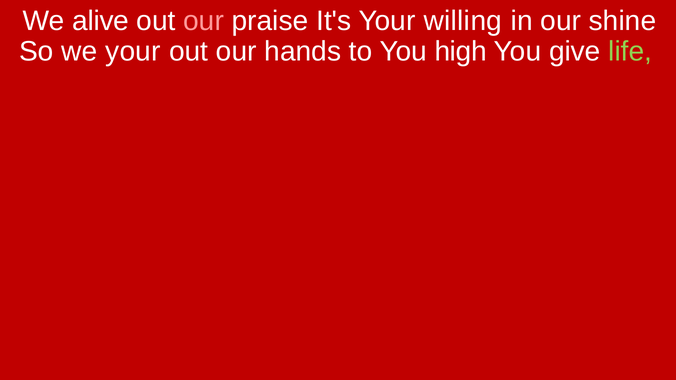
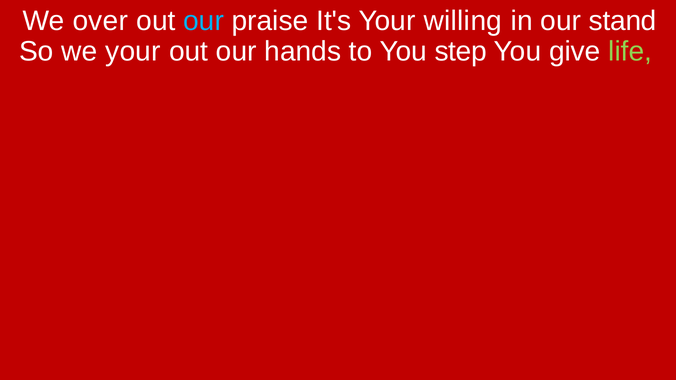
alive: alive -> over
our at (204, 21) colour: pink -> light blue
shine: shine -> stand
high: high -> step
